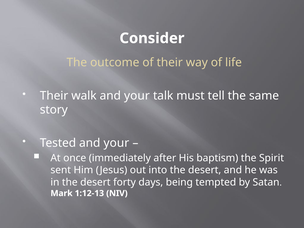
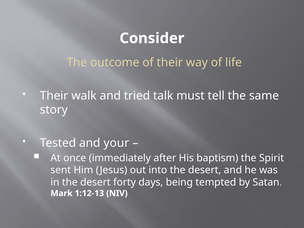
walk and your: your -> tried
